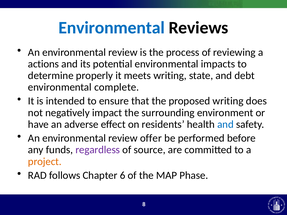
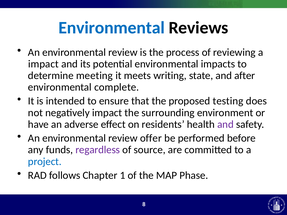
actions at (43, 64): actions -> impact
properly: properly -> meeting
debt: debt -> after
proposed writing: writing -> testing
and at (225, 124) colour: blue -> purple
project colour: orange -> blue
6: 6 -> 1
